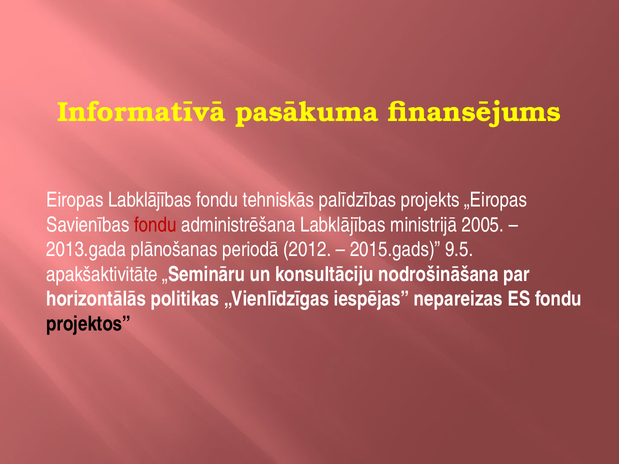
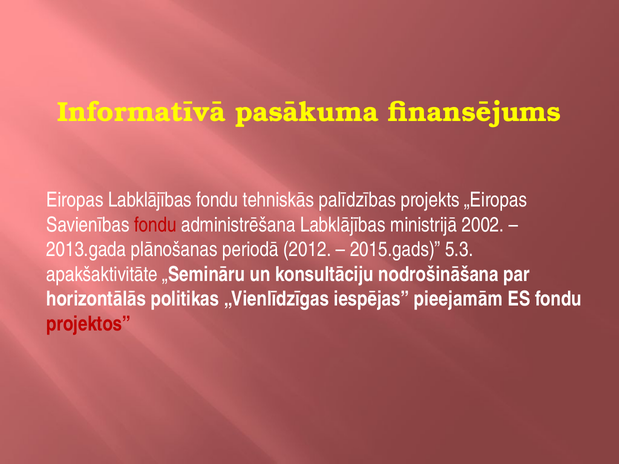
2005: 2005 -> 2002
9.5: 9.5 -> 5.3
nepareizas: nepareizas -> pieejamām
projektos colour: black -> red
